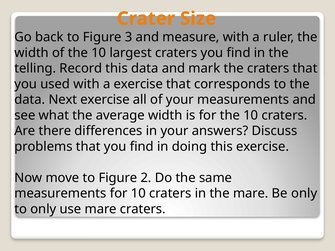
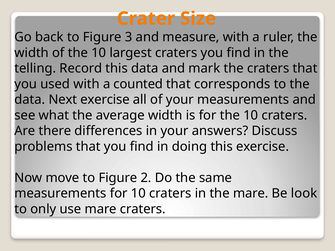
a exercise: exercise -> counted
Be only: only -> look
